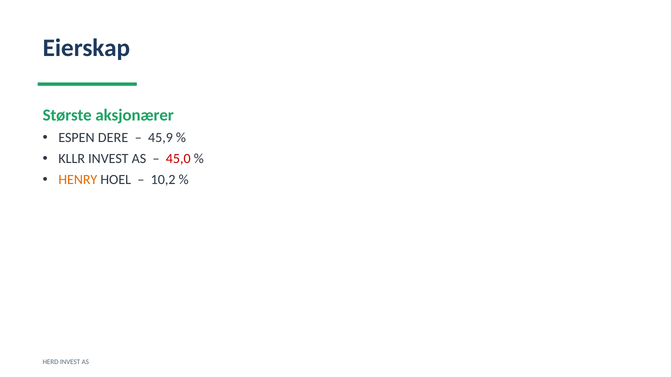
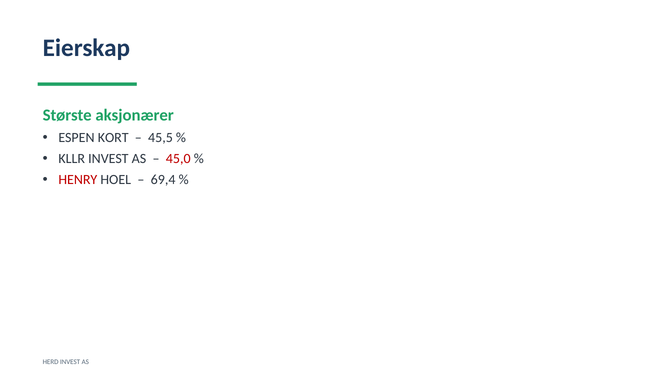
DERE: DERE -> KORT
45,9: 45,9 -> 45,5
HENRY colour: orange -> red
10,2: 10,2 -> 69,4
